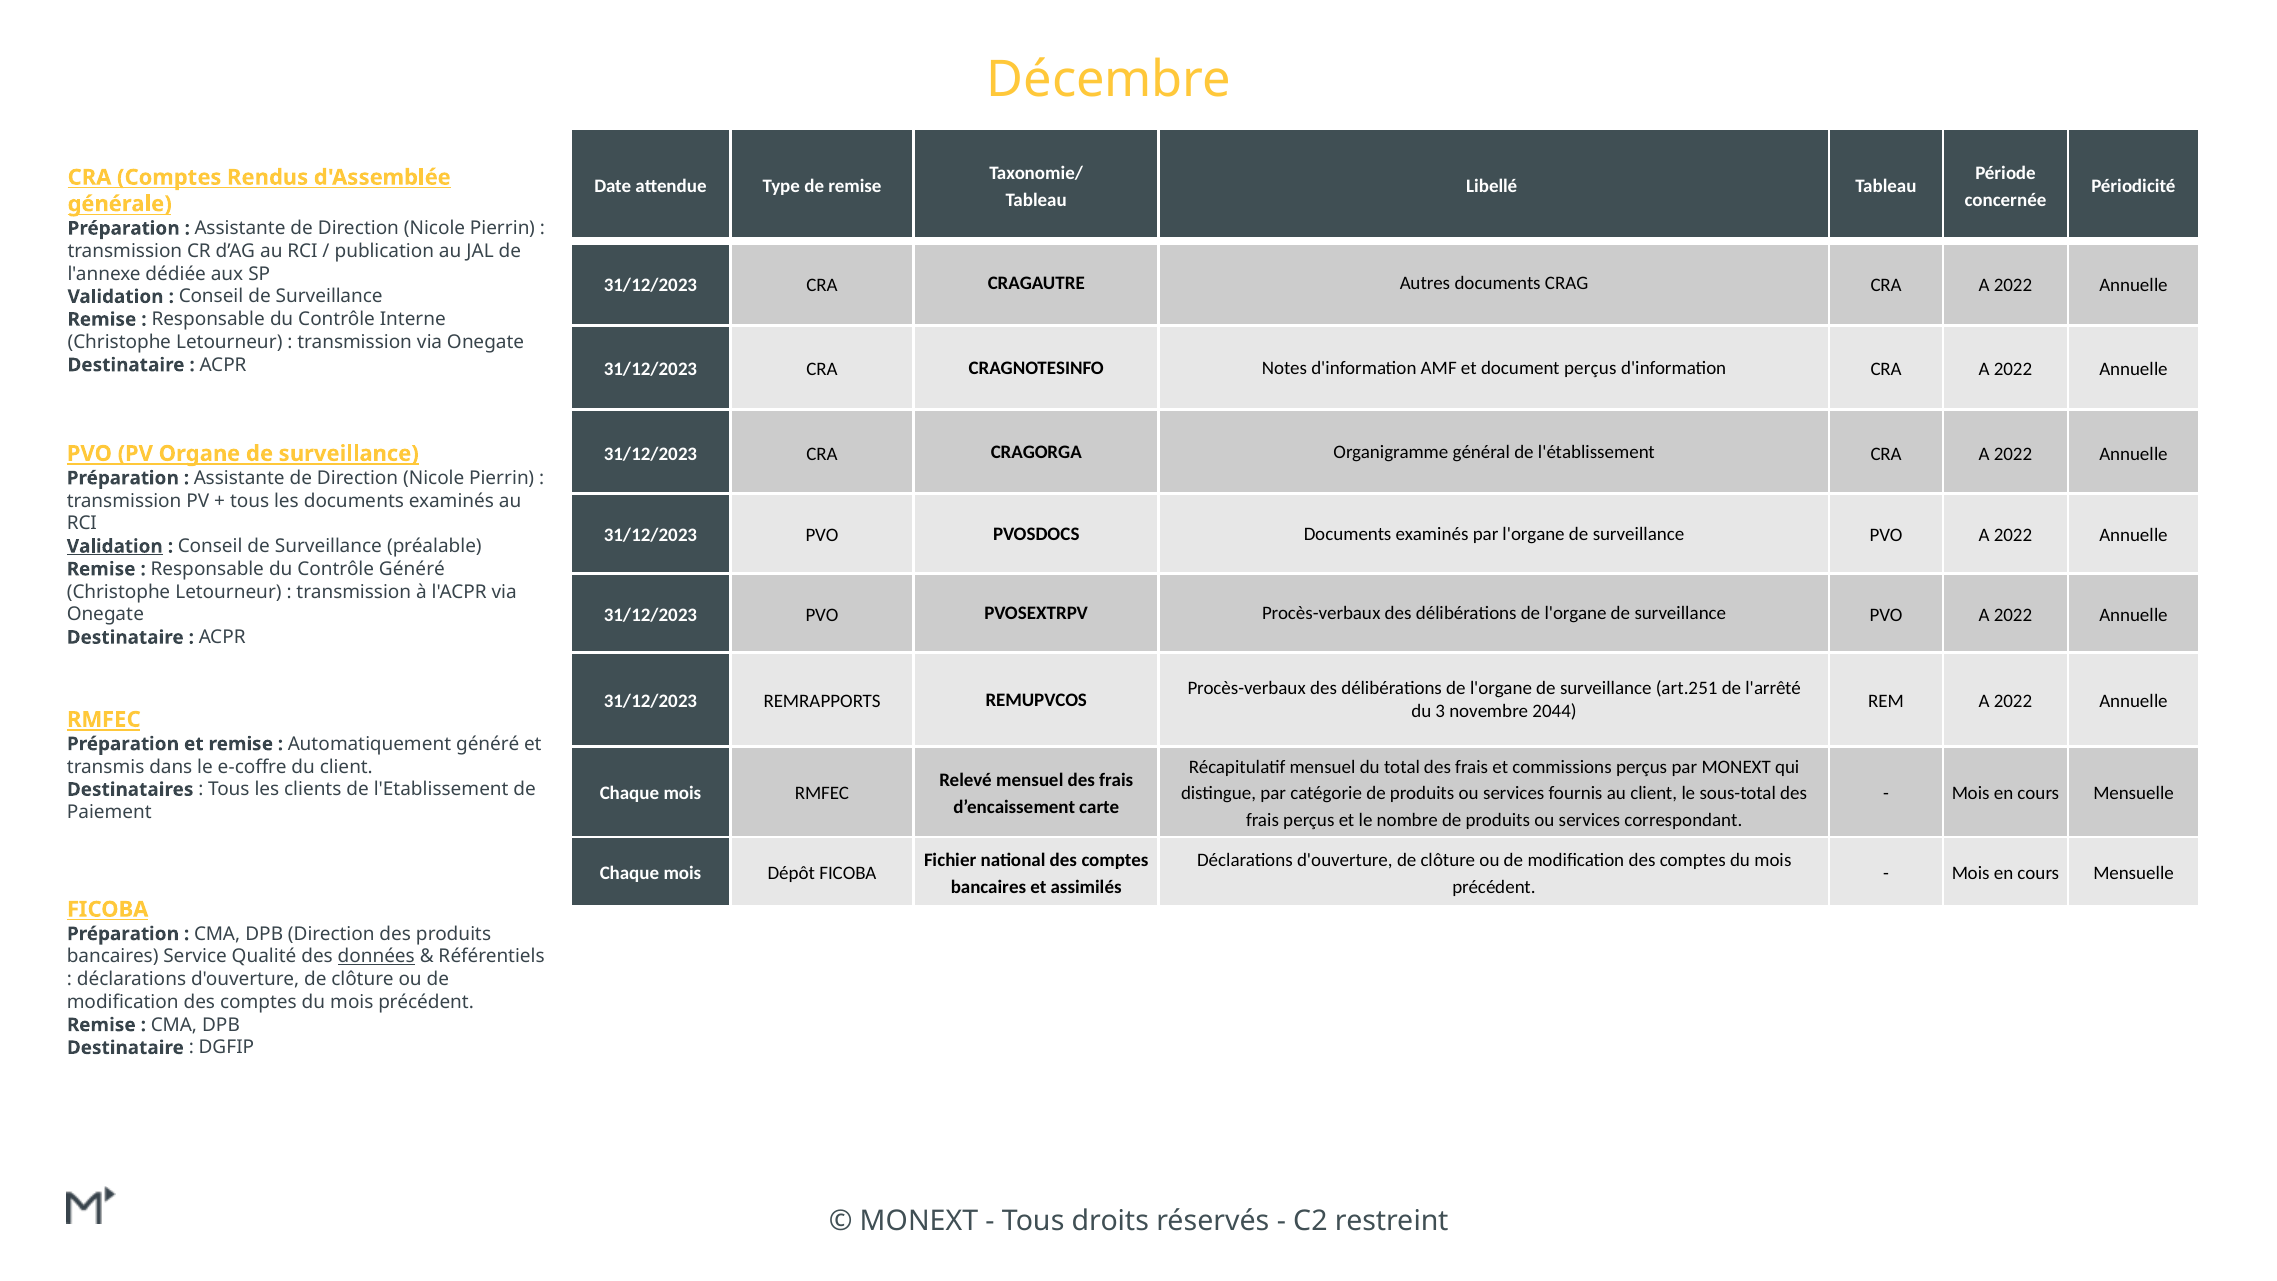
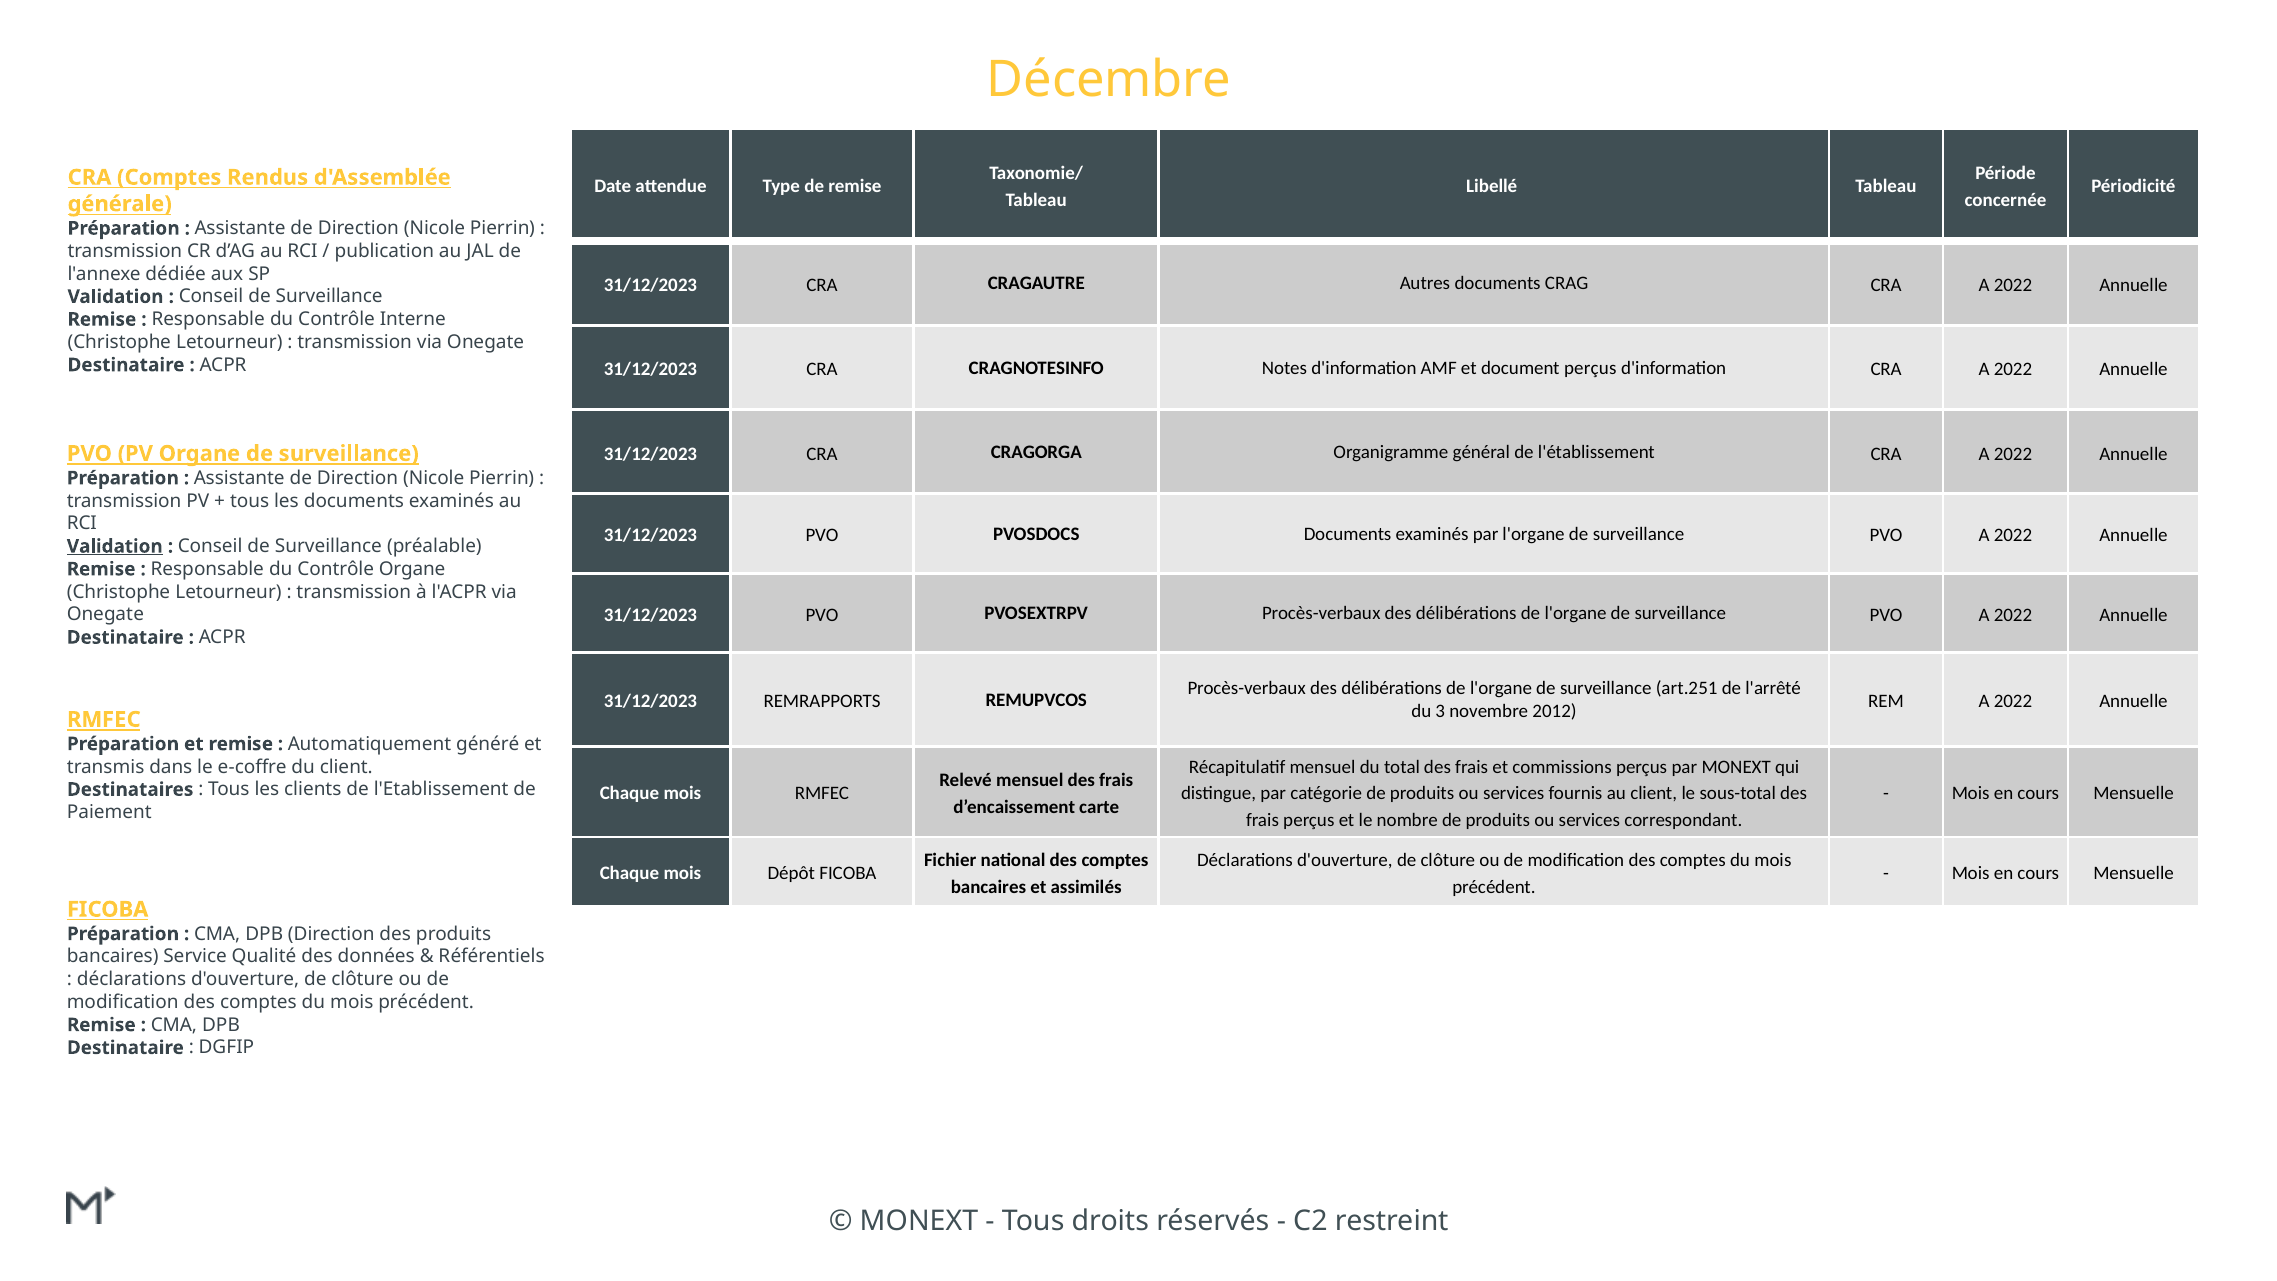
Contrôle Généré: Généré -> Organe
2044: 2044 -> 2012
données underline: present -> none
